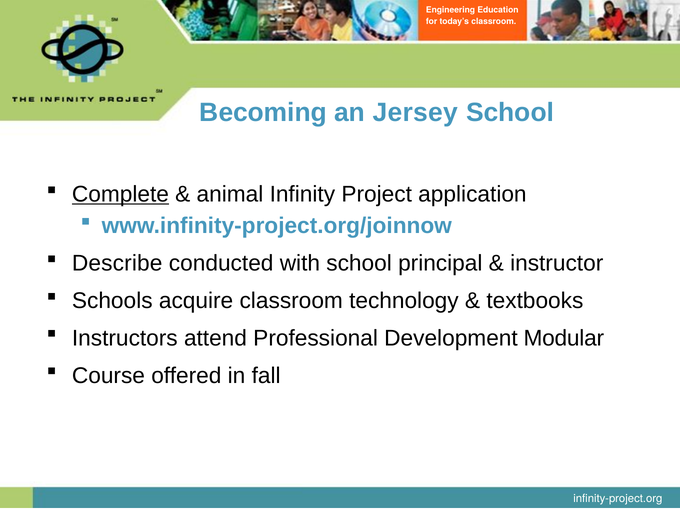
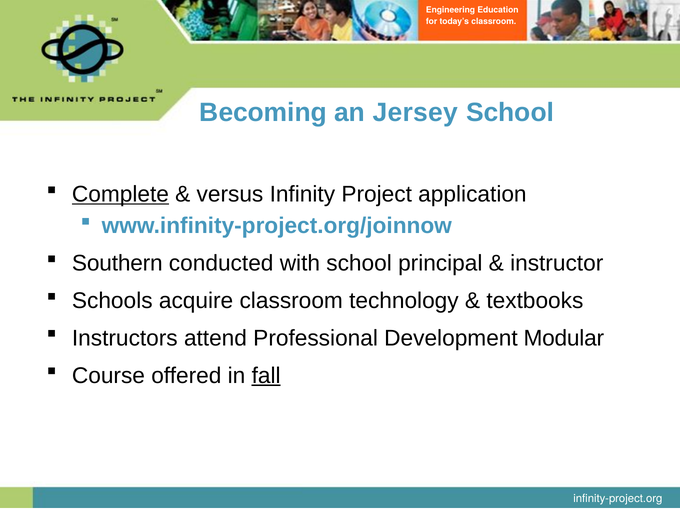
animal: animal -> versus
Describe: Describe -> Southern
fall underline: none -> present
